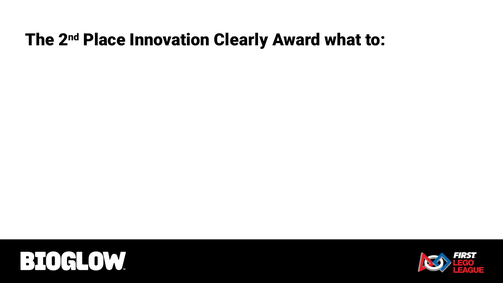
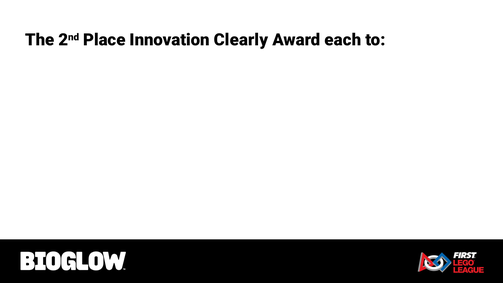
what: what -> each
